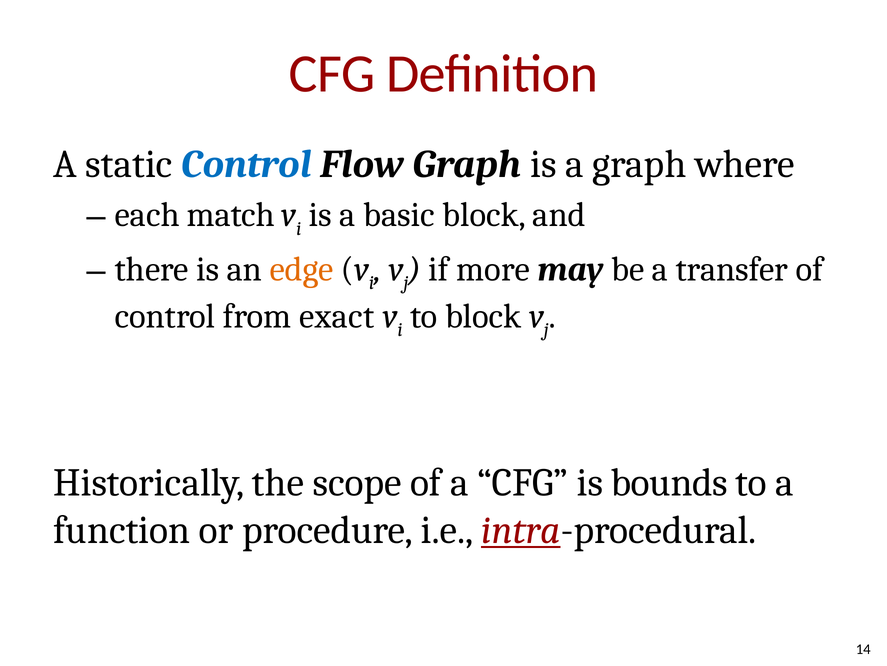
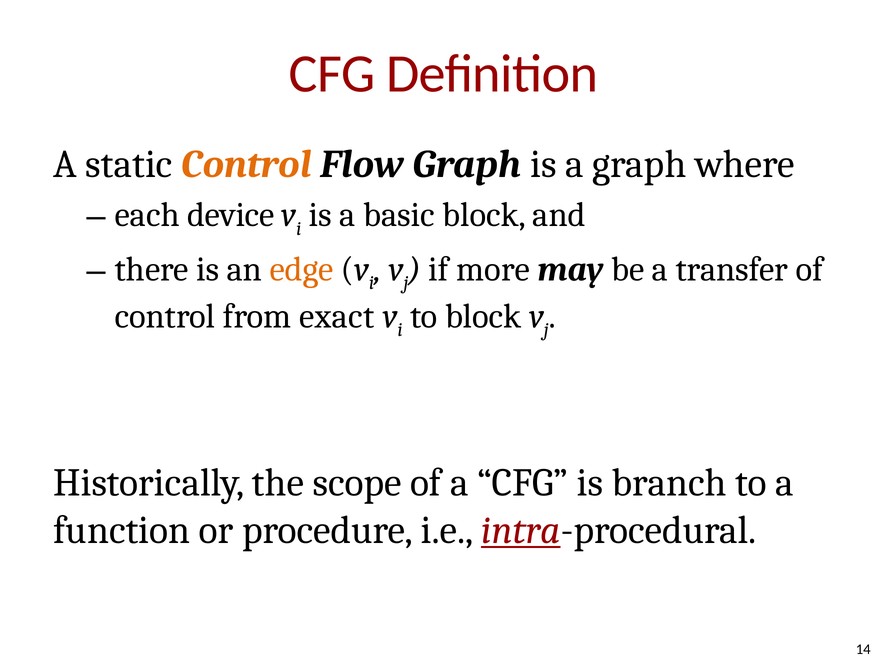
Control at (247, 164) colour: blue -> orange
match: match -> device
bounds: bounds -> branch
